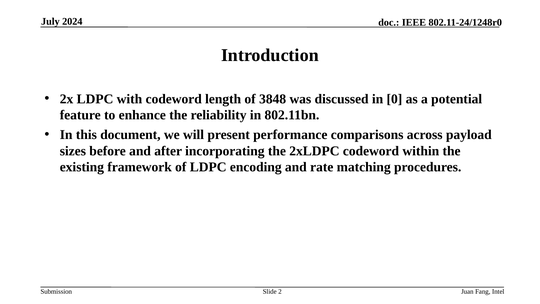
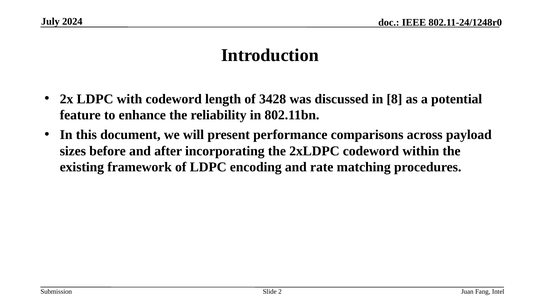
3848: 3848 -> 3428
0: 0 -> 8
